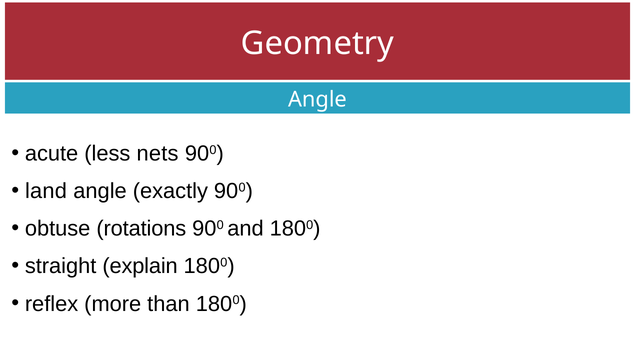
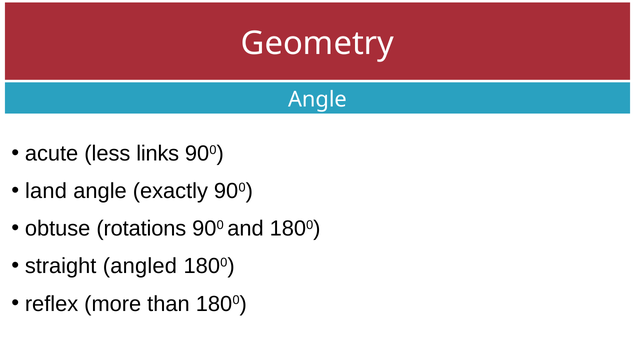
nets: nets -> links
explain: explain -> angled
